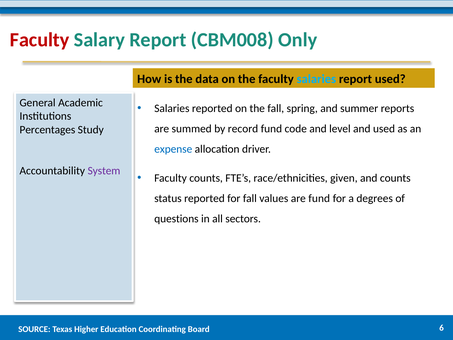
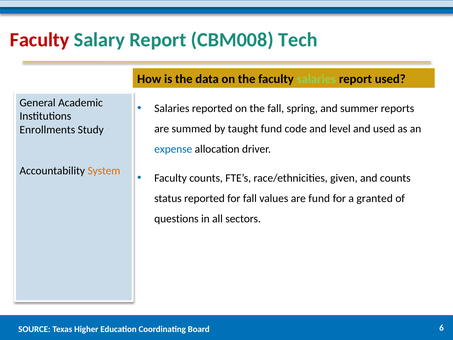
Only: Only -> Tech
salaries at (316, 79) colour: light blue -> light green
record: record -> taught
Percentages: Percentages -> Enrollments
System colour: purple -> orange
degrees: degrees -> granted
